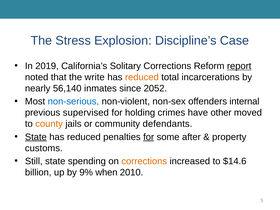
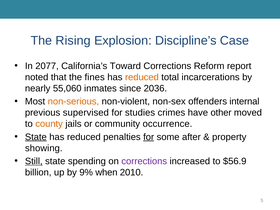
Stress: Stress -> Rising
2019: 2019 -> 2077
Solitary: Solitary -> Toward
report underline: present -> none
write: write -> fines
56,140: 56,140 -> 55,060
2052: 2052 -> 2036
non-serious colour: blue -> orange
holding: holding -> studies
defendants: defendants -> occurrence
customs: customs -> showing
Still underline: none -> present
corrections at (144, 161) colour: orange -> purple
$14.6: $14.6 -> $56.9
